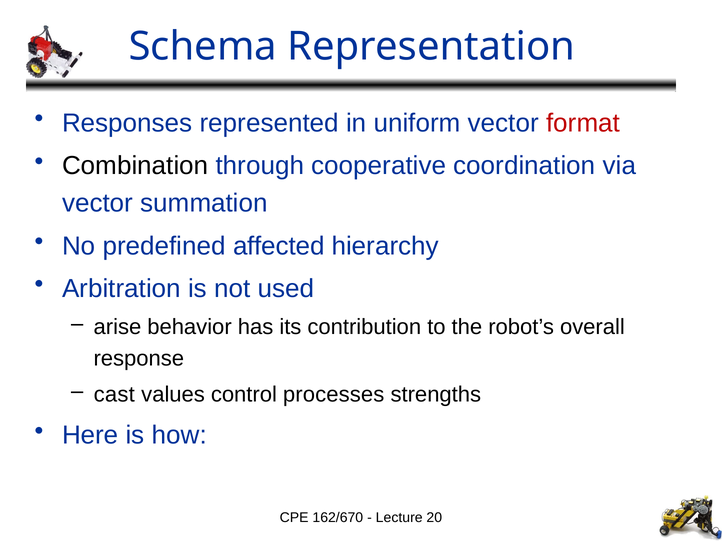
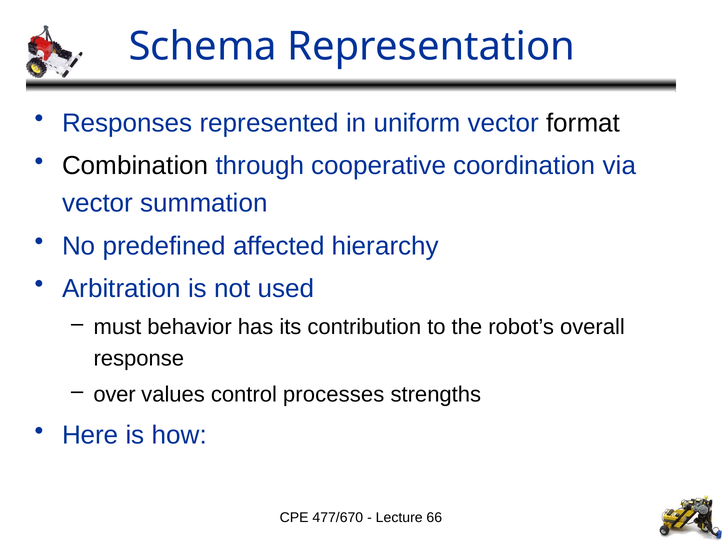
format colour: red -> black
arise: arise -> must
cast: cast -> over
162/670: 162/670 -> 477/670
20: 20 -> 66
